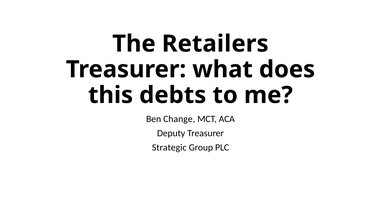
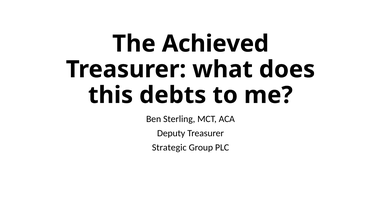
Retailers: Retailers -> Achieved
Change: Change -> Sterling
